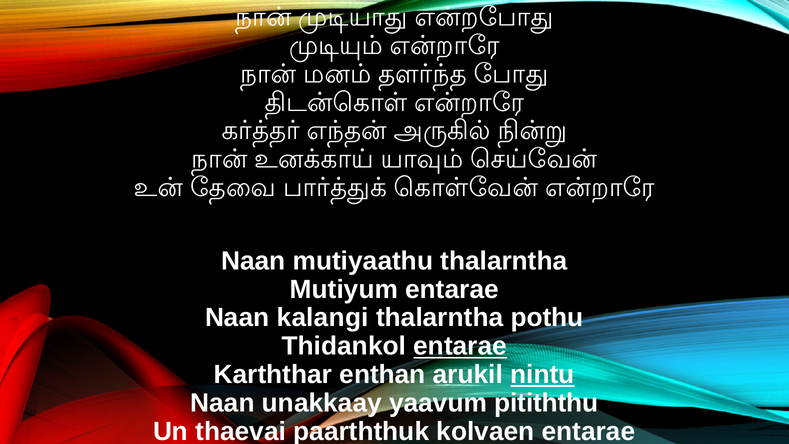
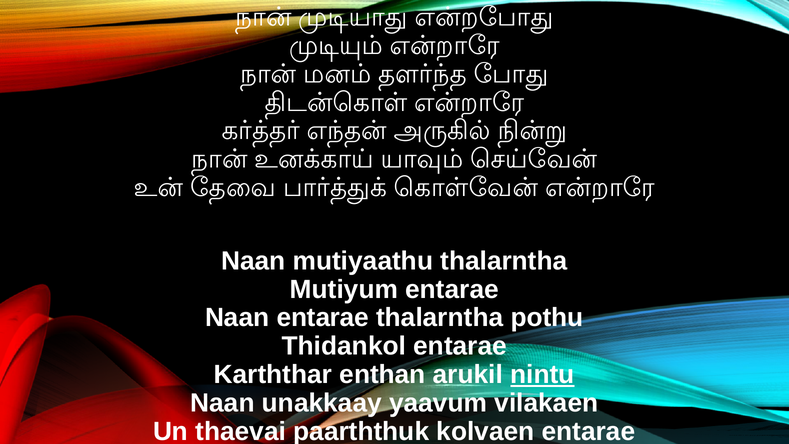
Naan kalangi: kalangi -> entarae
entarae at (460, 346) underline: present -> none
pitiththu: pitiththu -> vilakaen
